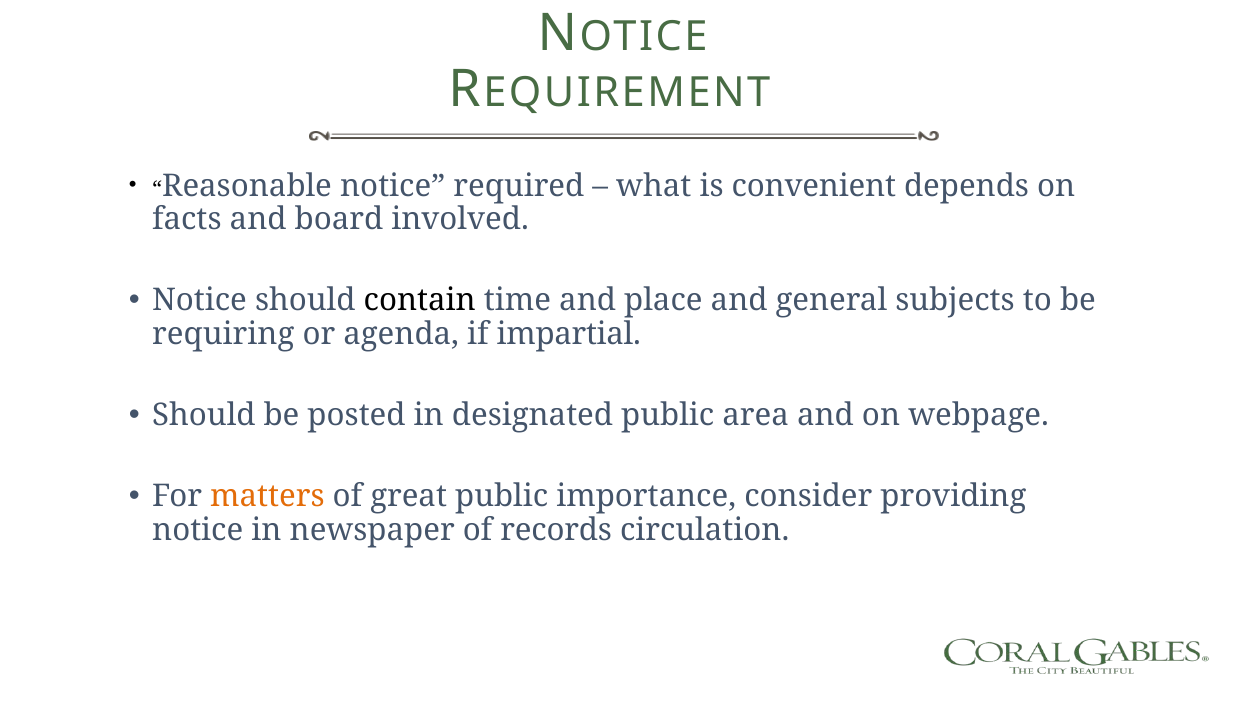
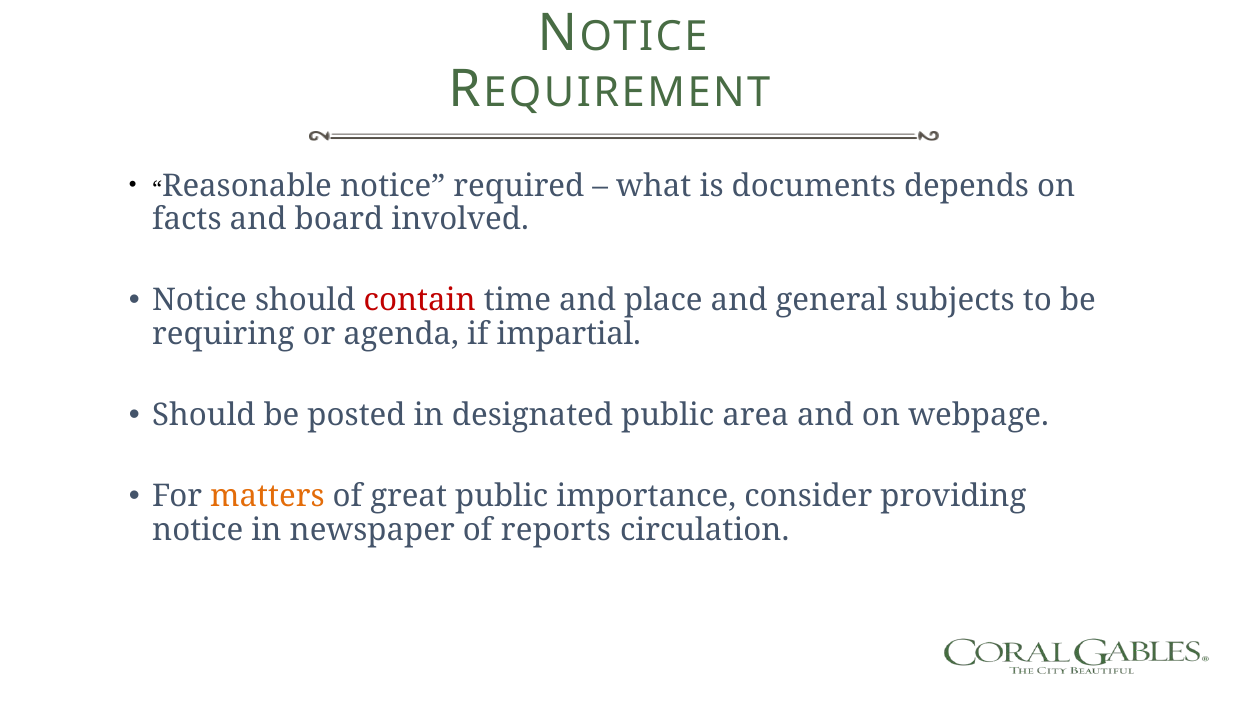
convenient: convenient -> documents
contain colour: black -> red
records: records -> reports
